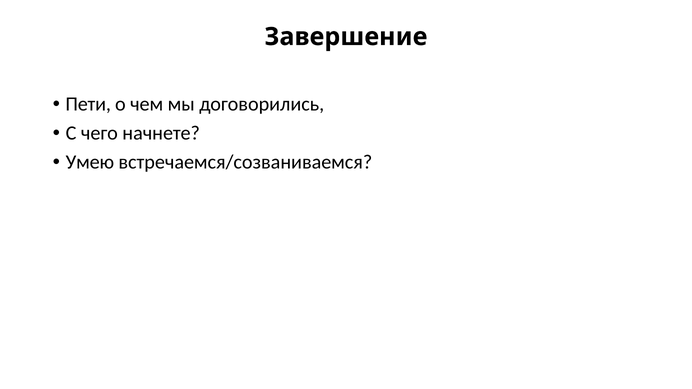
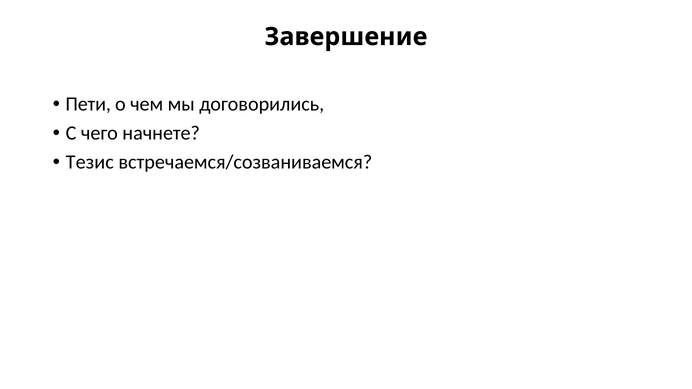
Умею: Умею -> Тезис
